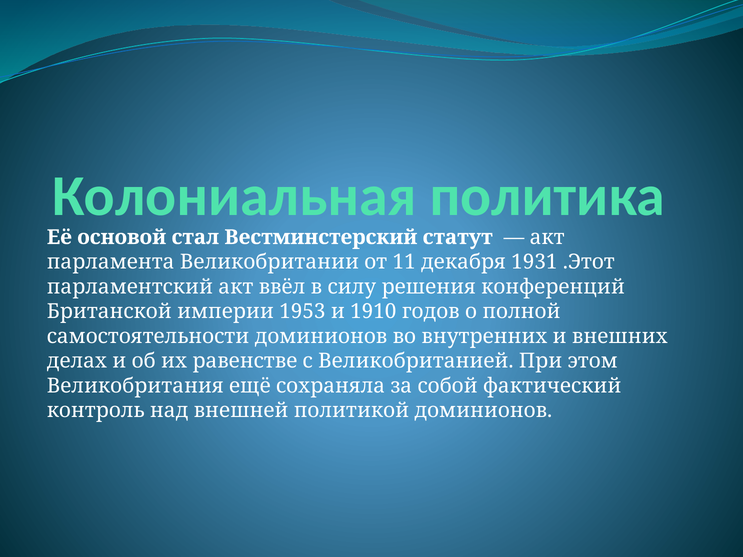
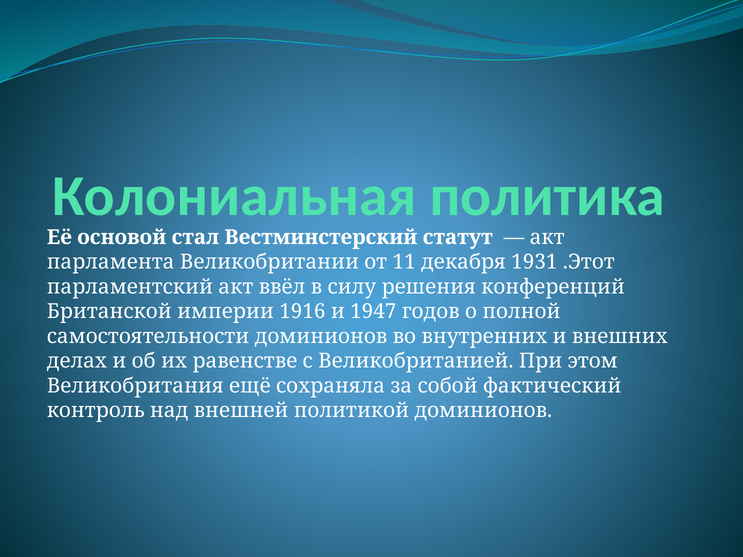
1953: 1953 -> 1916
1910: 1910 -> 1947
